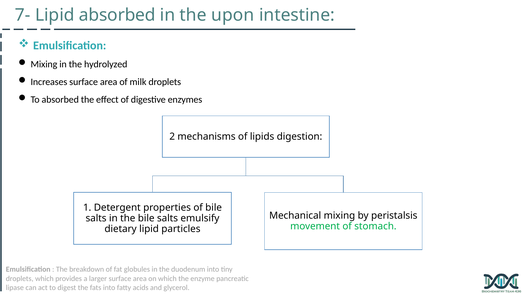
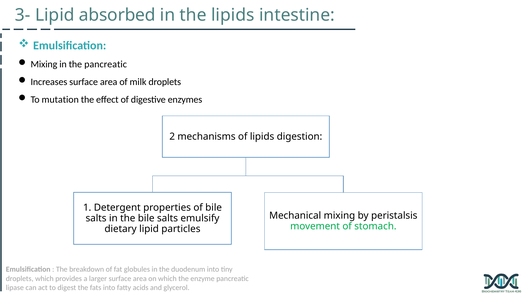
7-: 7- -> 3-
the upon: upon -> lipids
the hydrolyzed: hydrolyzed -> pancreatic
To absorbed: absorbed -> mutation
